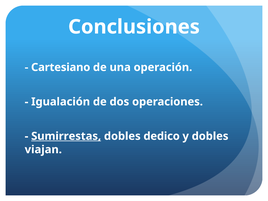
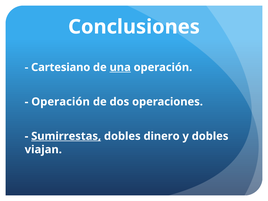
una underline: none -> present
Igualación at (61, 102): Igualación -> Operación
dedico: dedico -> dinero
